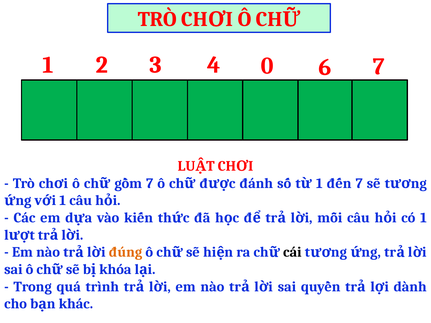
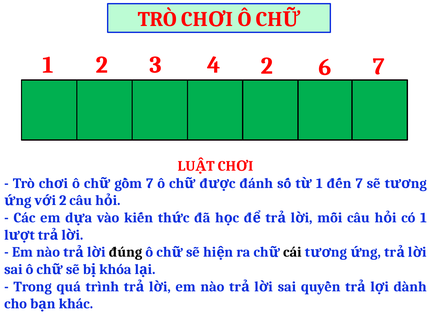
4 0: 0 -> 2
1 at (63, 201): 1 -> 2
đúng colour: orange -> black
